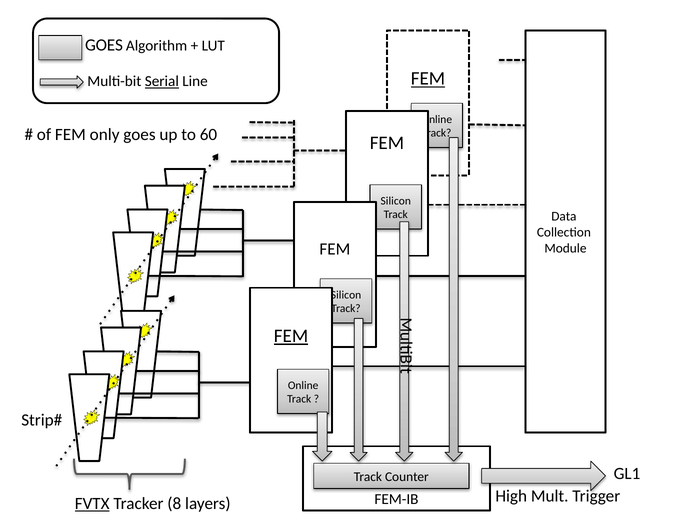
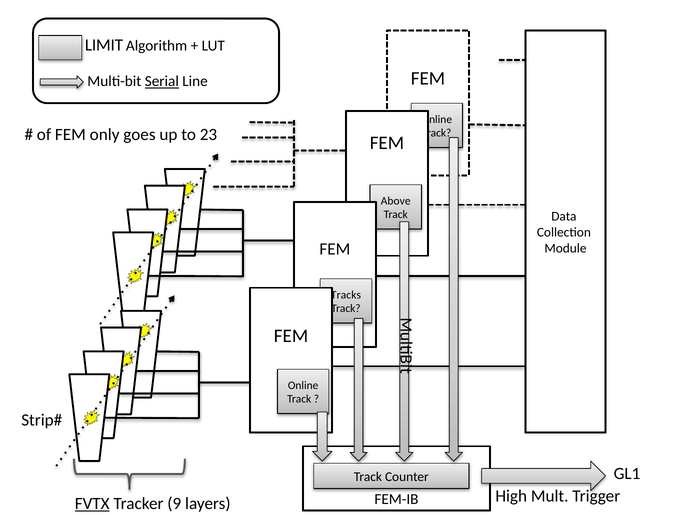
GOES at (104, 45): GOES -> LIMIT
FEM at (428, 79) underline: present -> none
60: 60 -> 23
Silicon at (396, 201): Silicon -> Above
Silicon at (346, 294): Silicon -> Tracks
FEM at (291, 336) underline: present -> none
8: 8 -> 9
